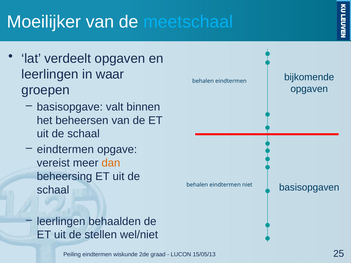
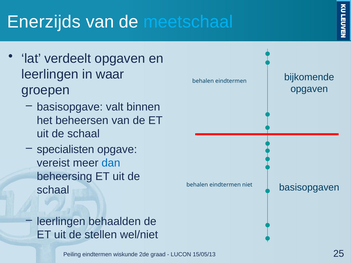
Moeilijker: Moeilijker -> Enerzijds
eindtermen at (65, 150): eindtermen -> specialisten
dan colour: orange -> blue
